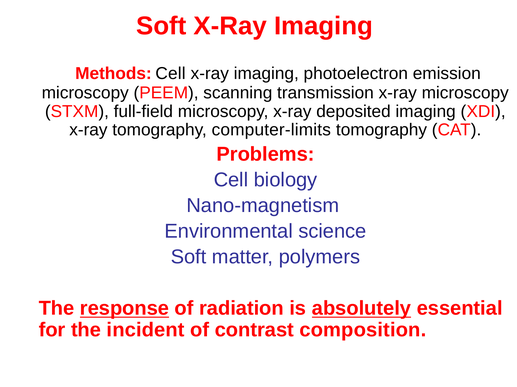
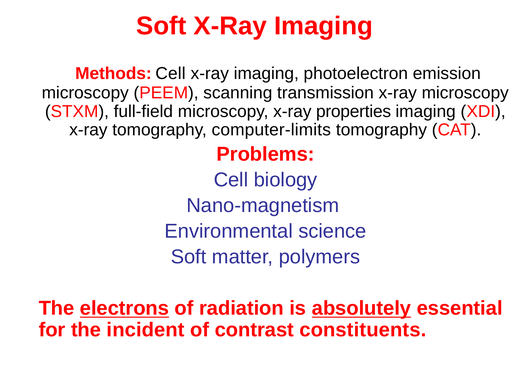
deposited: deposited -> properties
response: response -> electrons
composition: composition -> constituents
